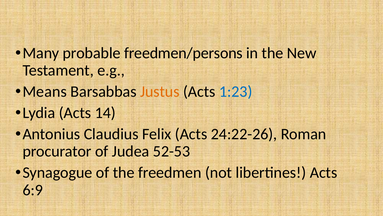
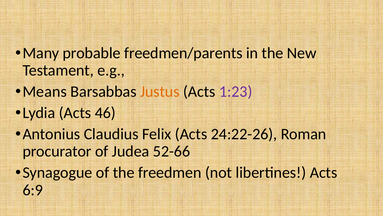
freedmen/persons: freedmen/persons -> freedmen/parents
1:23 colour: blue -> purple
14: 14 -> 46
52-53: 52-53 -> 52-66
